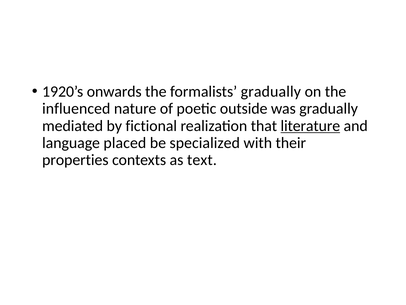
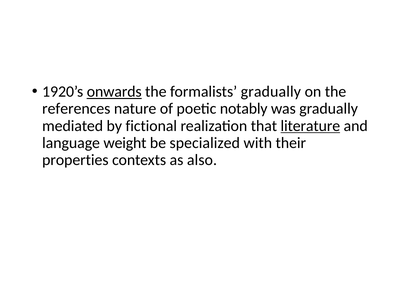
onwards underline: none -> present
influenced: influenced -> references
outside: outside -> notably
placed: placed -> weight
text: text -> also
